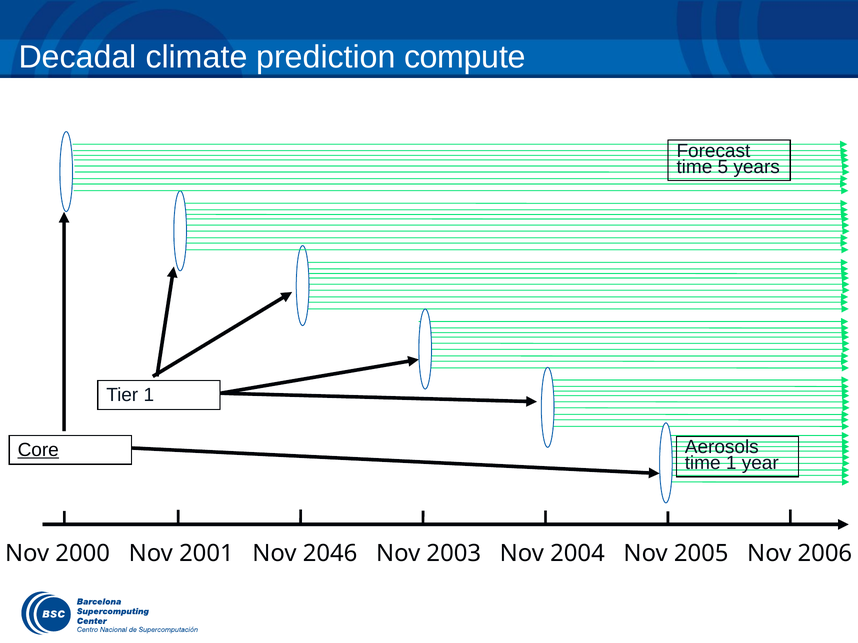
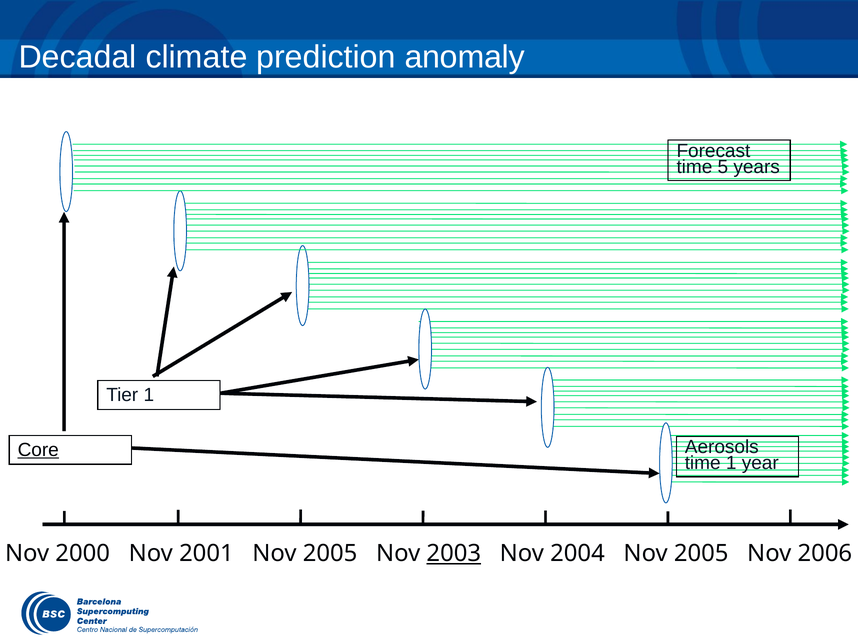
compute: compute -> anomaly
2001 Nov 2046: 2046 -> 2005
2003 underline: none -> present
